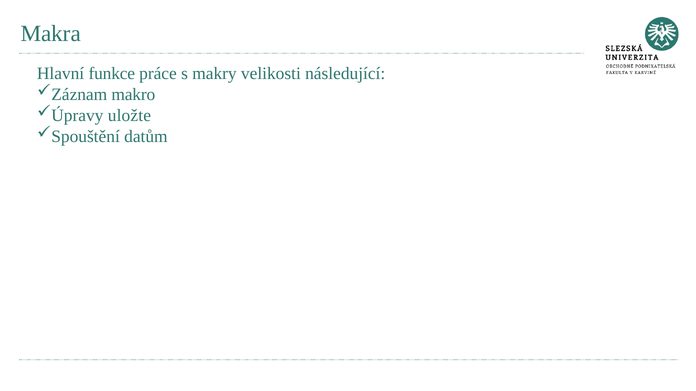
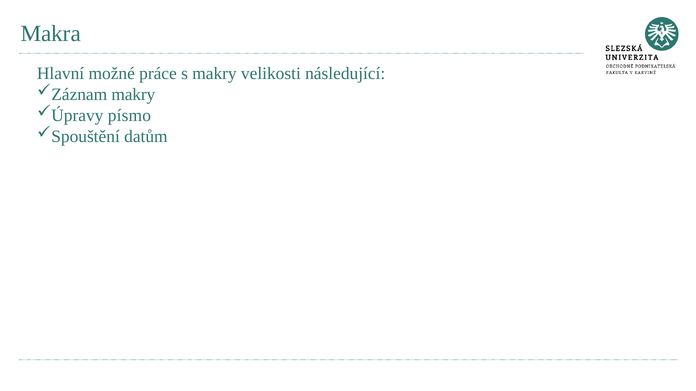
funkce: funkce -> možné
makro at (133, 95): makro -> makry
uložte: uložte -> písmo
